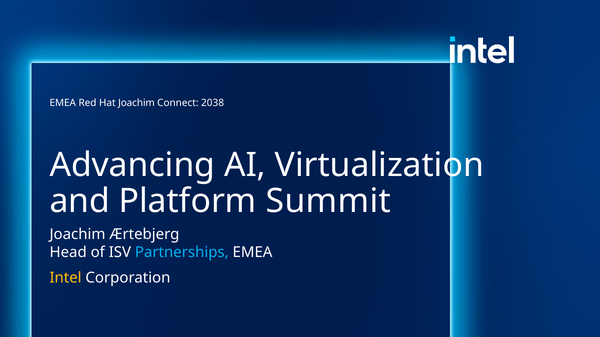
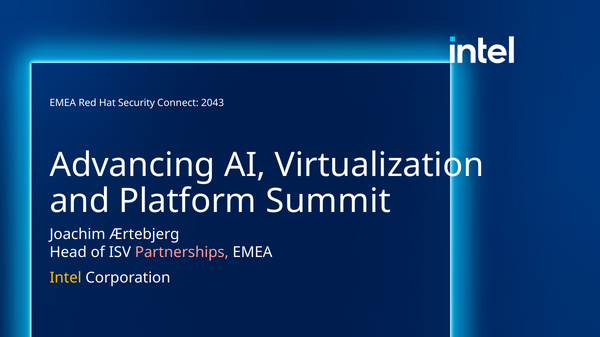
Hat Joachim: Joachim -> Security
2038: 2038 -> 2043
Partnerships colour: light blue -> pink
